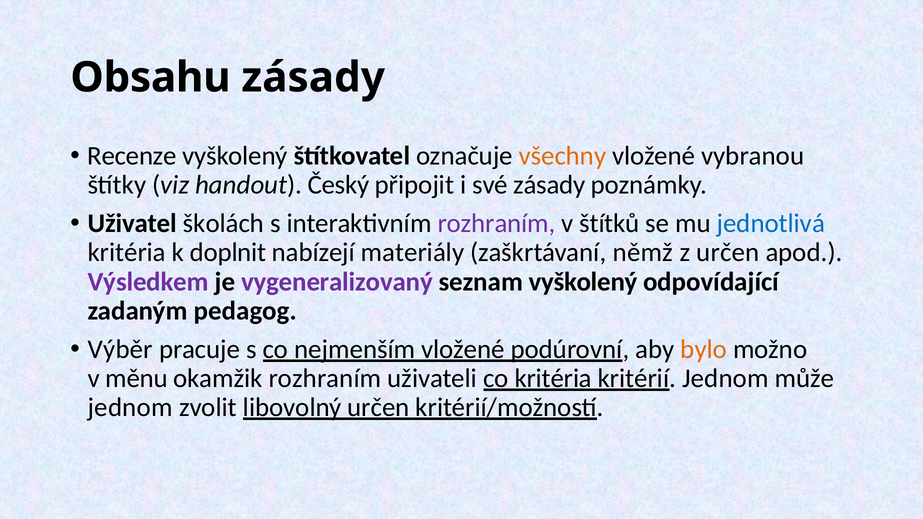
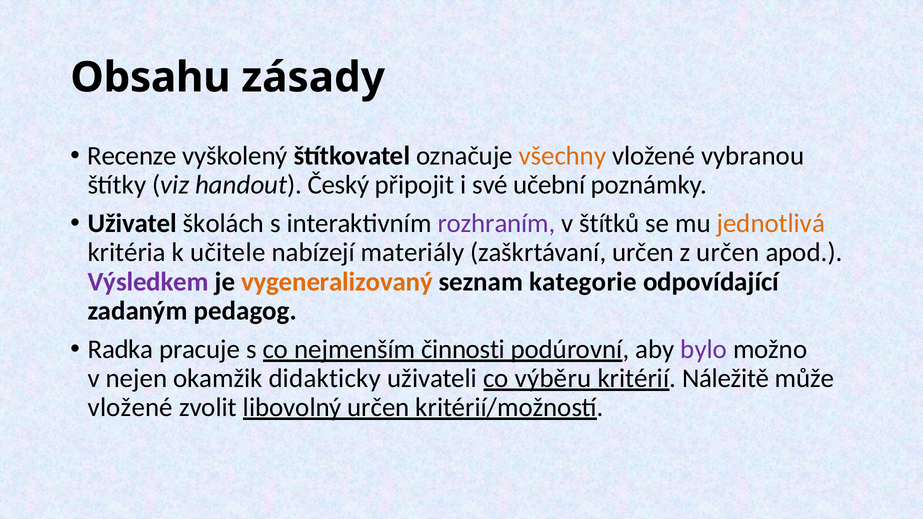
své zásady: zásady -> učební
jednotlivá colour: blue -> orange
doplnit: doplnit -> učitele
zaškrtávaní němž: němž -> určen
vygeneralizovaný colour: purple -> orange
seznam vyškolený: vyškolený -> kategorie
Výběr: Výběr -> Radka
nejmenším vložené: vložené -> činnosti
bylo colour: orange -> purple
měnu: měnu -> nejen
okamžik rozhraním: rozhraním -> didakticky
co kritéria: kritéria -> výběru
kritérií Jednom: Jednom -> Náležitě
jednom at (130, 407): jednom -> vložené
